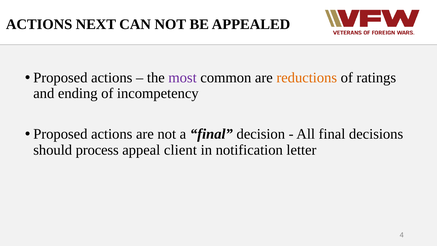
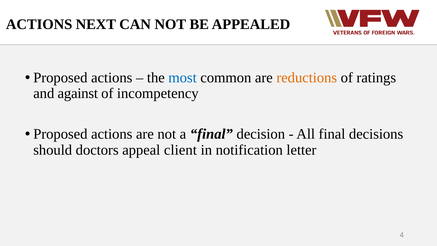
most colour: purple -> blue
ending: ending -> against
process: process -> doctors
